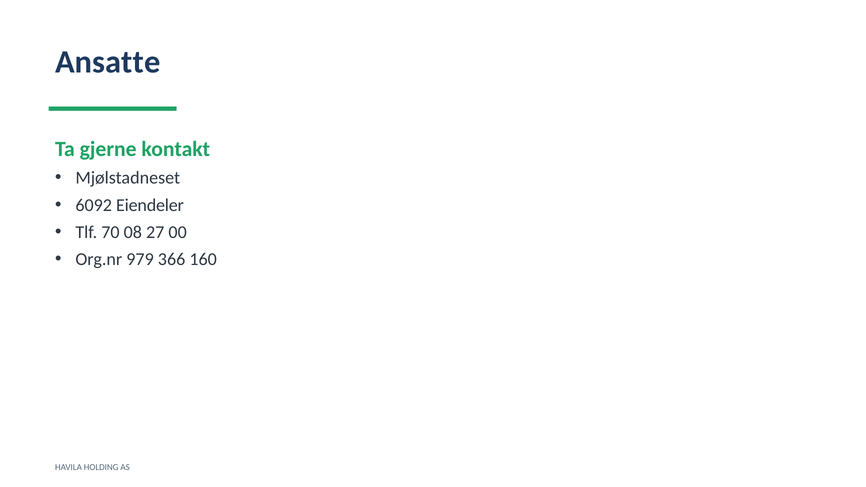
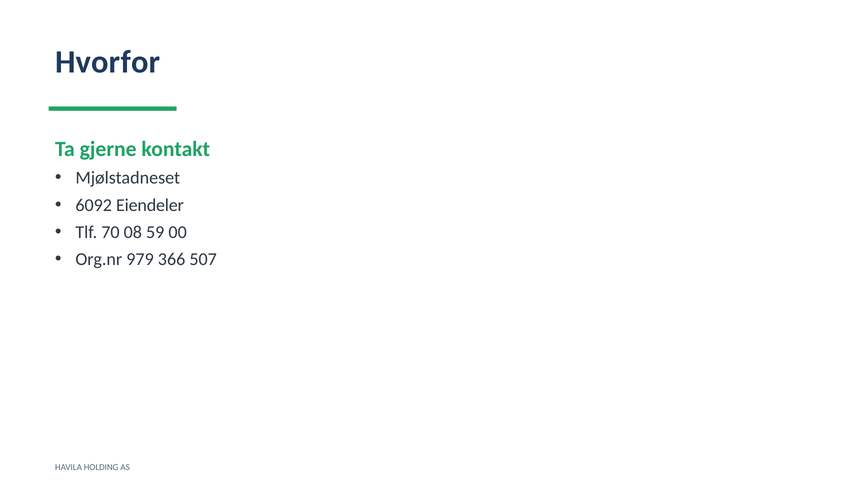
Ansatte: Ansatte -> Hvorfor
27: 27 -> 59
160: 160 -> 507
